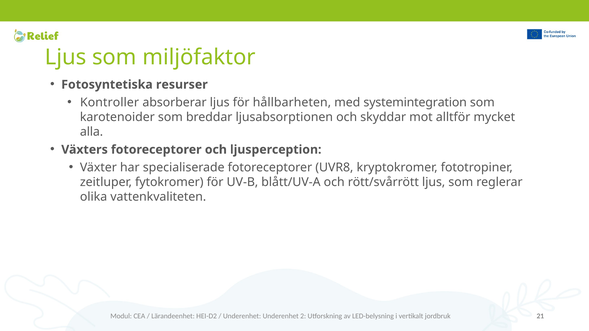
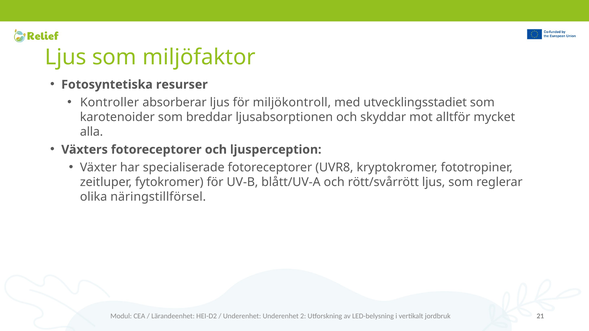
hållbarheten: hållbarheten -> miljökontroll
systemintegration: systemintegration -> utvecklingsstadiet
vattenkvaliteten: vattenkvaliteten -> näringstillförsel
